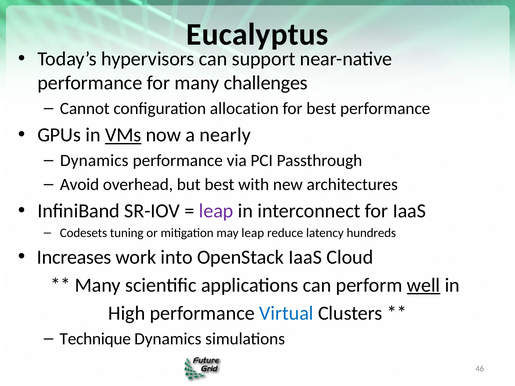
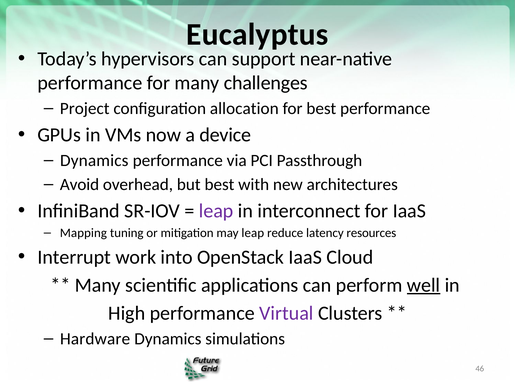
Cannot: Cannot -> Project
VMs underline: present -> none
nearly: nearly -> device
Codesets: Codesets -> Mapping
hundreds: hundreds -> resources
Increases: Increases -> Interrupt
Virtual colour: blue -> purple
Technique: Technique -> Hardware
